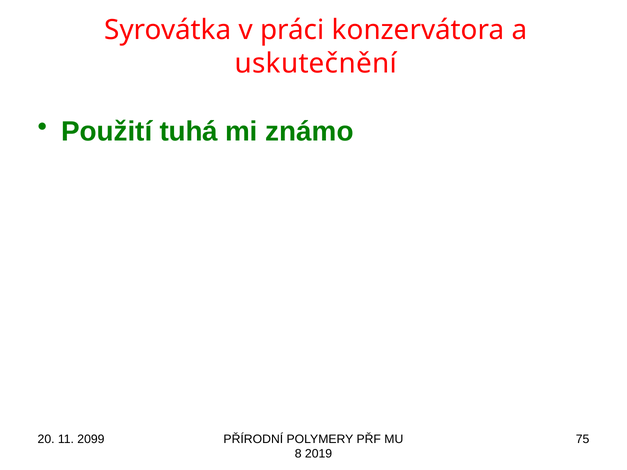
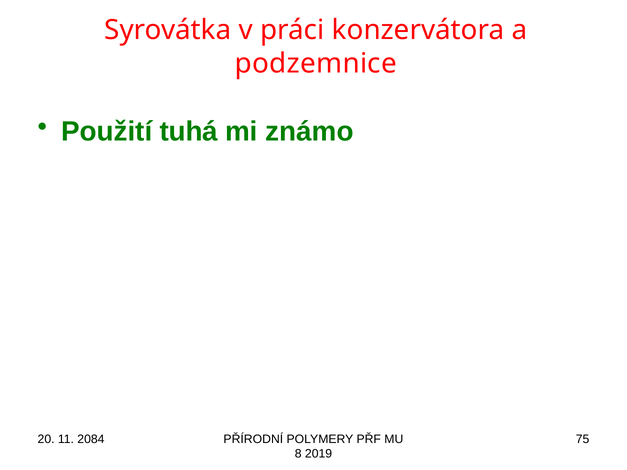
uskutečnění: uskutečnění -> podzemnice
2099: 2099 -> 2084
